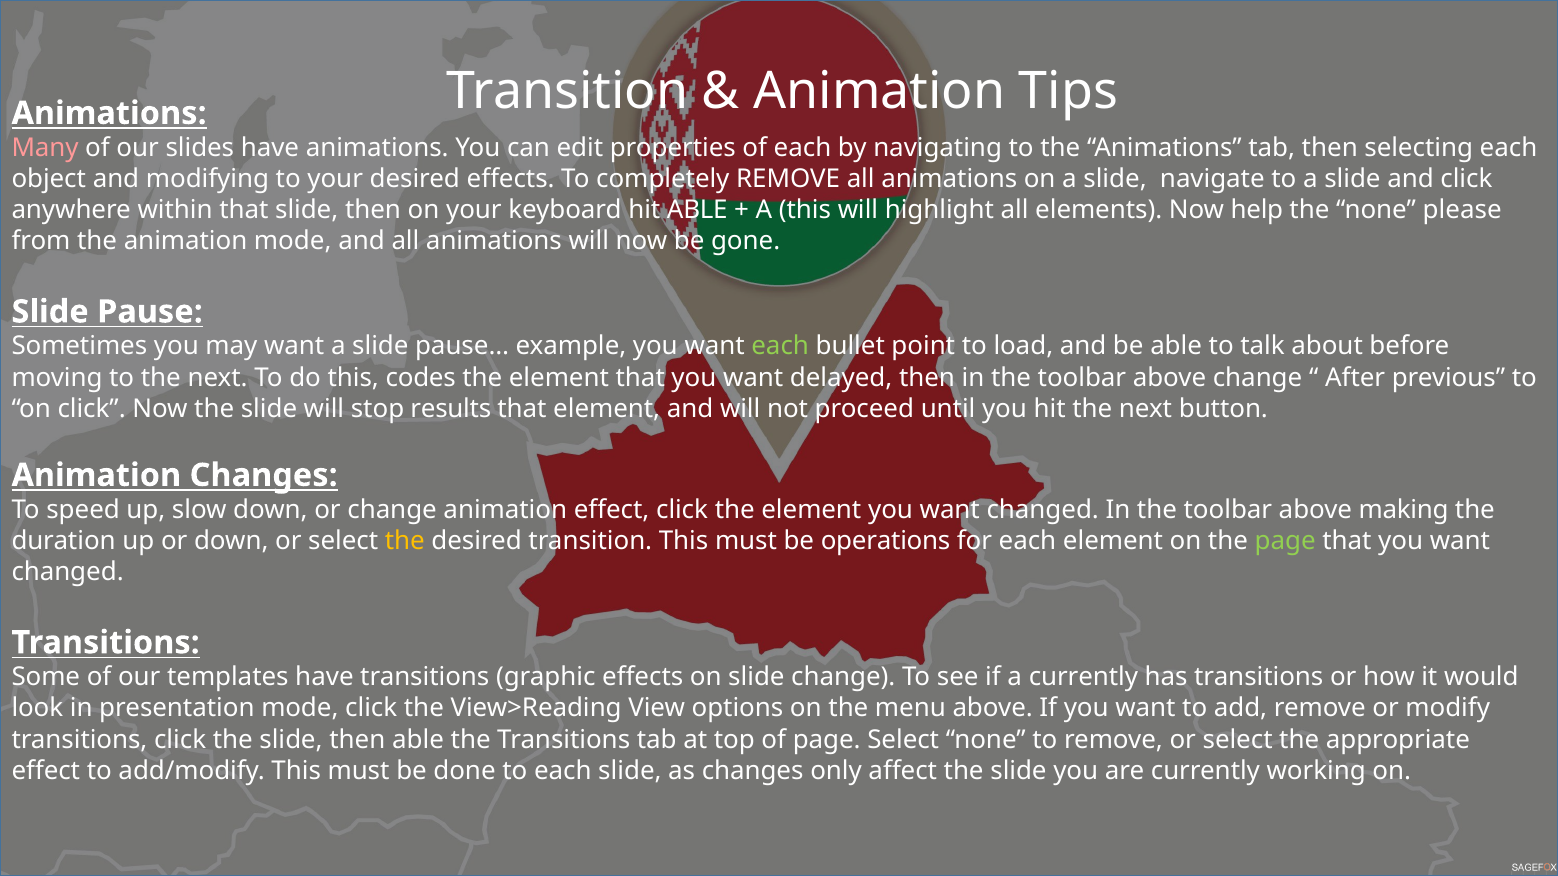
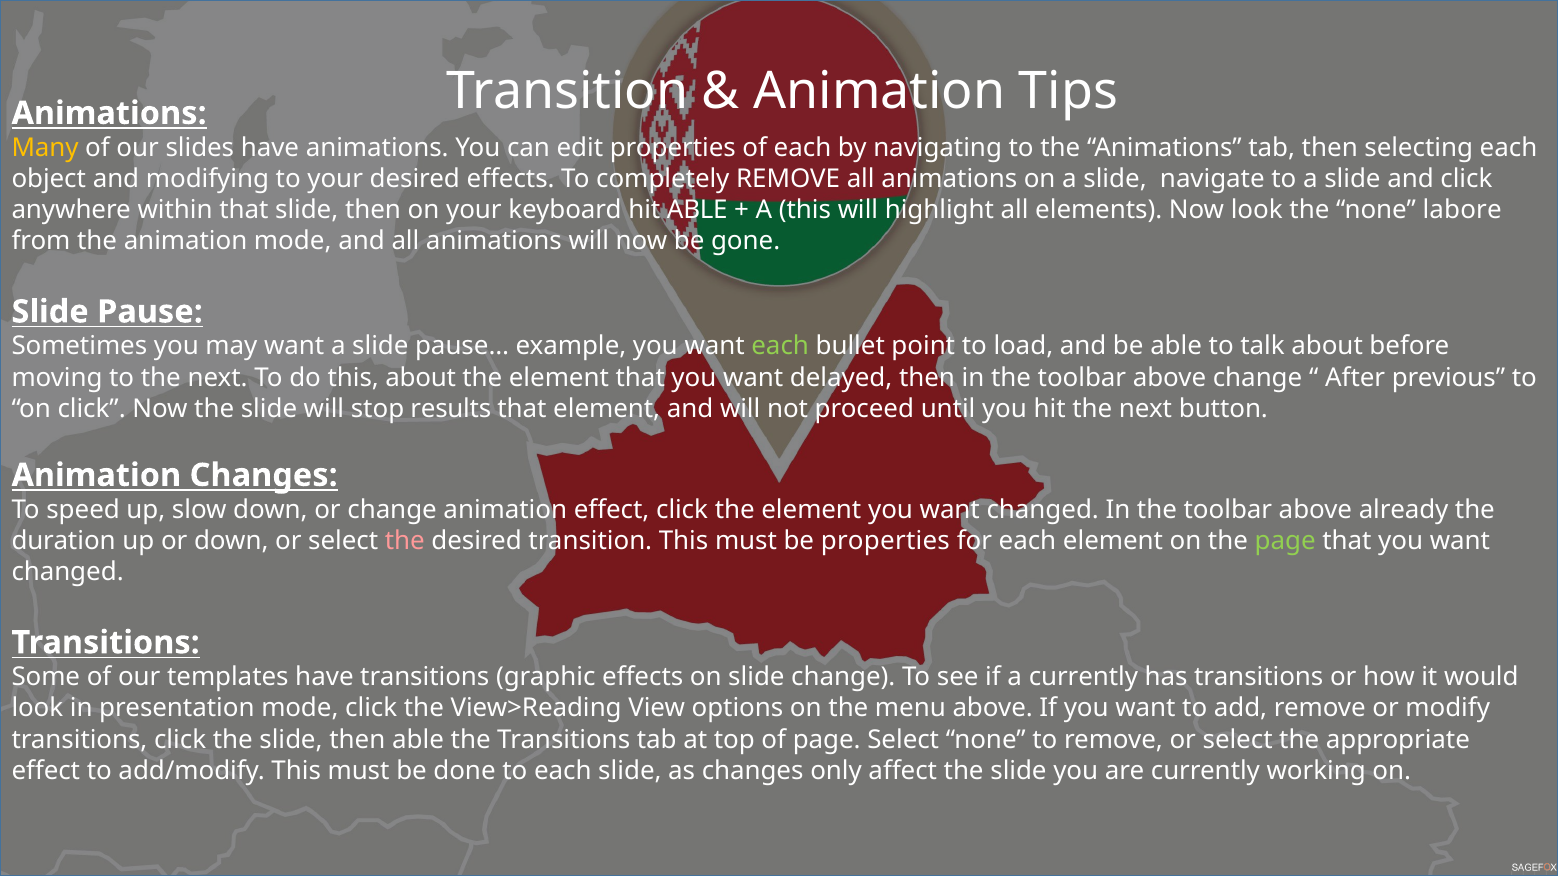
Many colour: pink -> yellow
Now help: help -> look
please: please -> labore
this codes: codes -> about
making: making -> already
the at (405, 541) colour: yellow -> pink
be operations: operations -> properties
